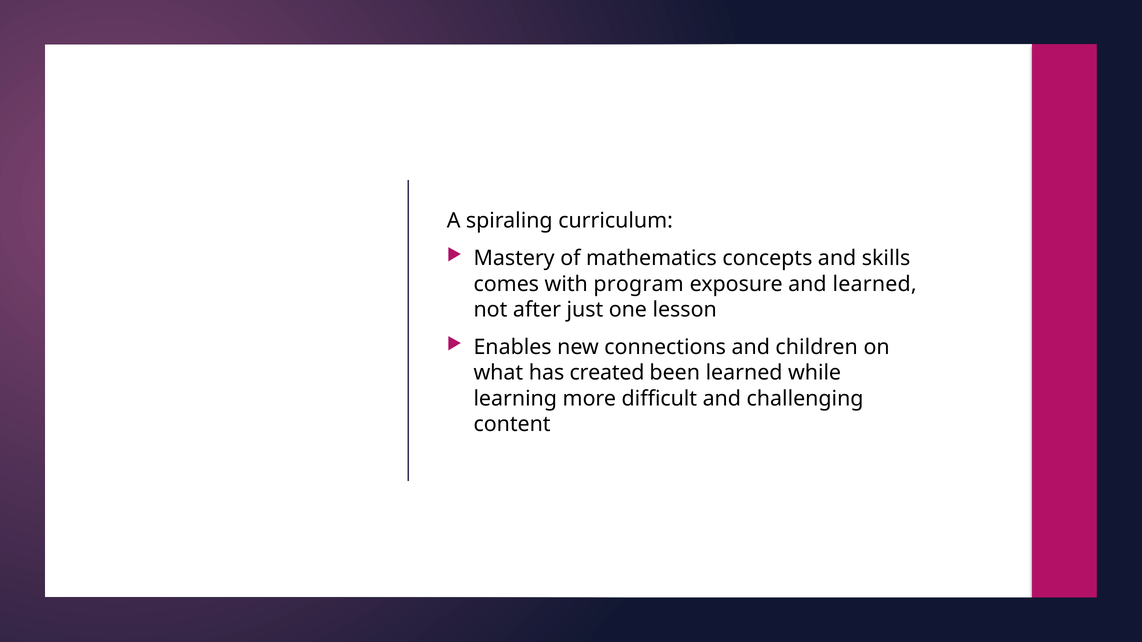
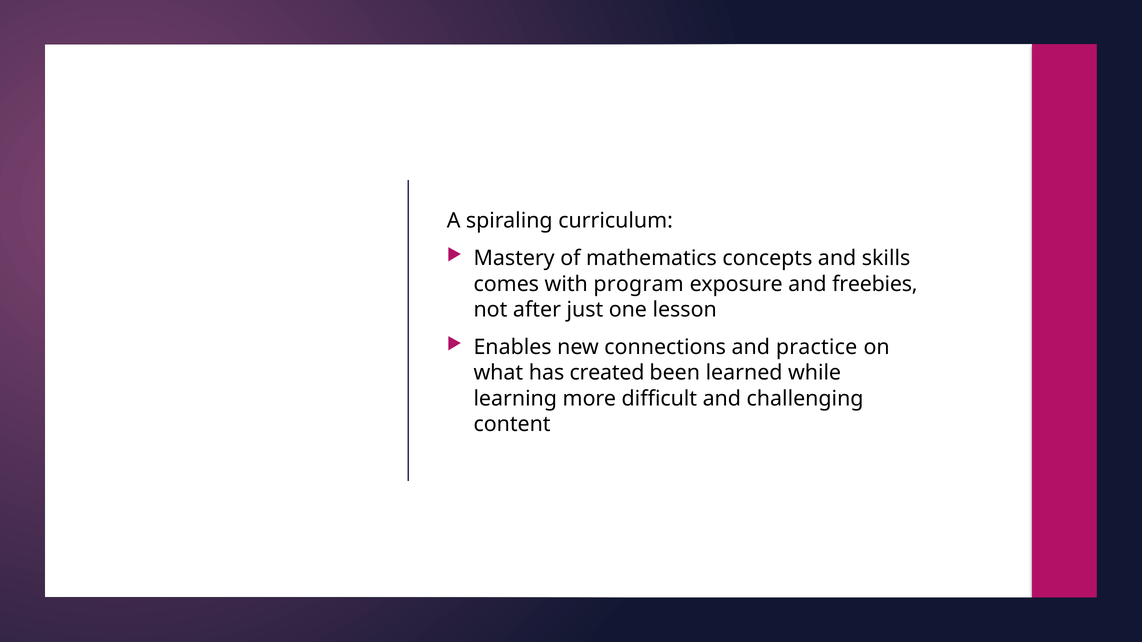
and learned: learned -> freebies
children: children -> practice
